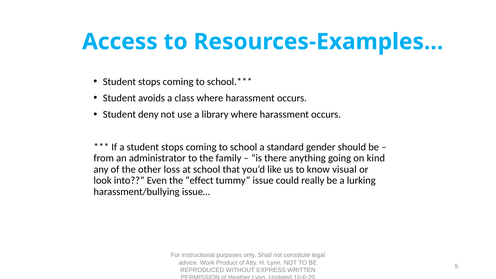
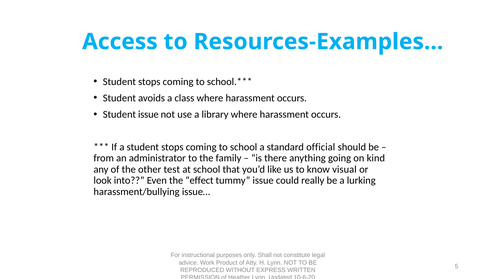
Student deny: deny -> issue
gender: gender -> official
loss: loss -> test
